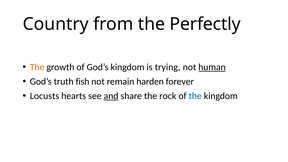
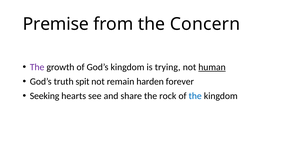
Country: Country -> Premise
Perfectly: Perfectly -> Concern
The at (37, 67) colour: orange -> purple
fish: fish -> spit
Locusts: Locusts -> Seeking
and underline: present -> none
